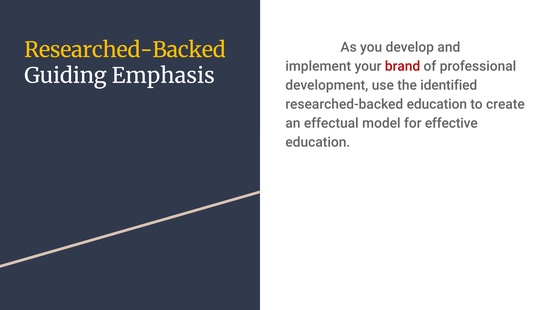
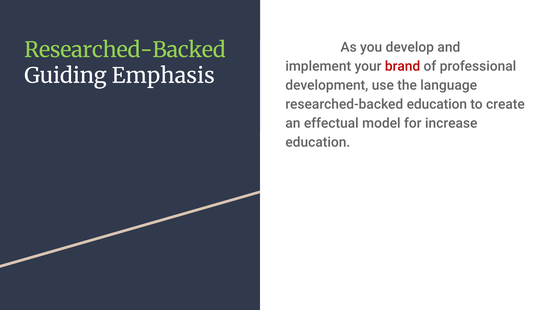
Researched-Backed at (125, 50) colour: yellow -> light green
identified: identified -> language
effective: effective -> increase
